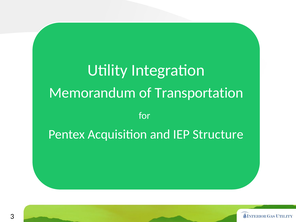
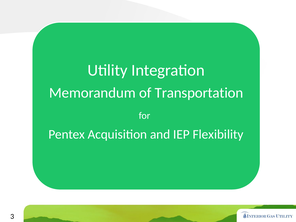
Structure: Structure -> Flexibility
